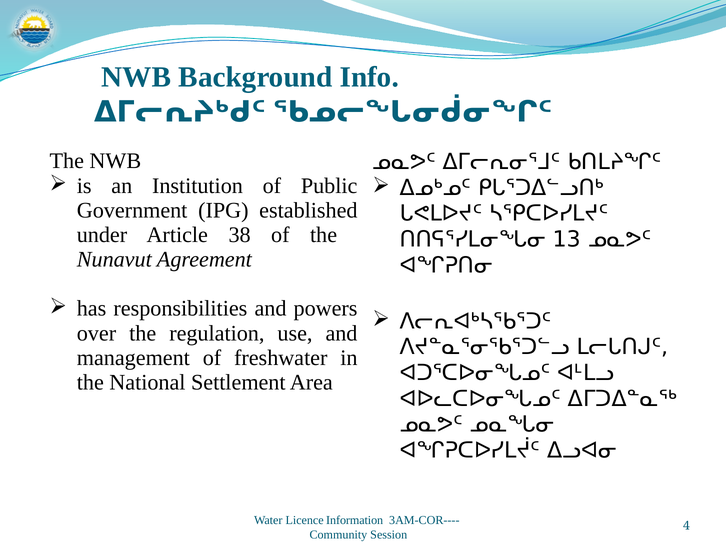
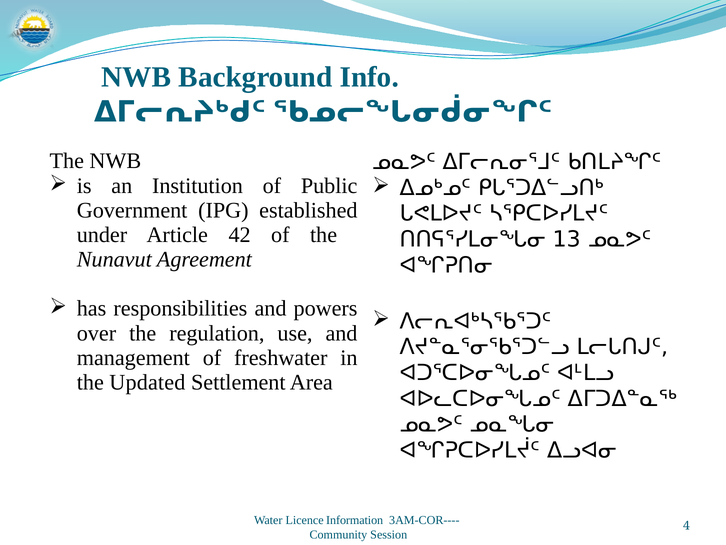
38: 38 -> 42
National: National -> Updated
